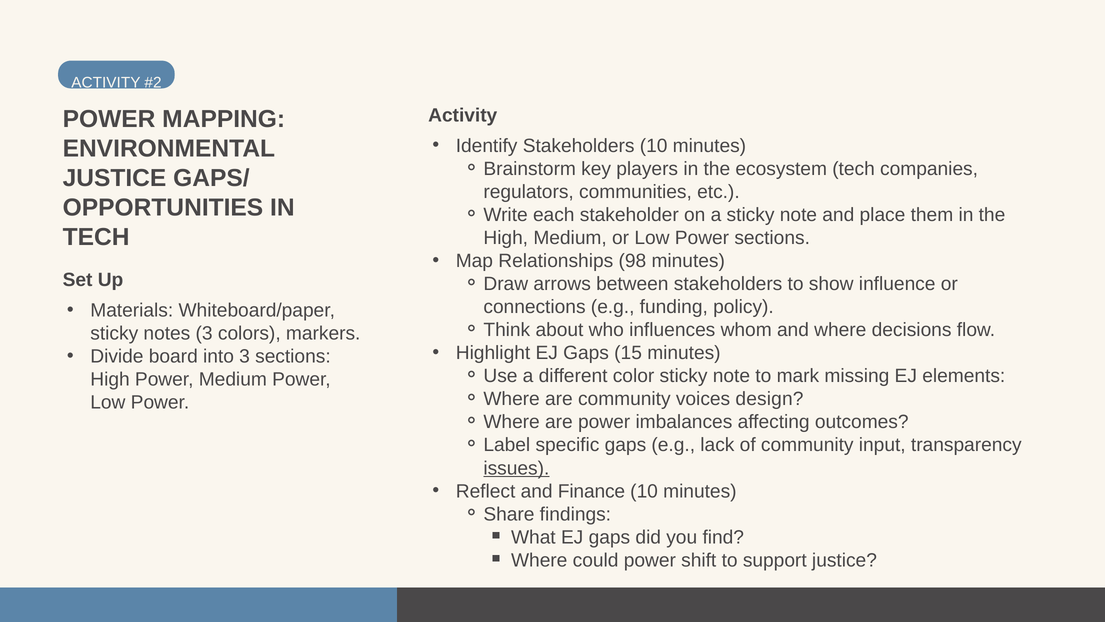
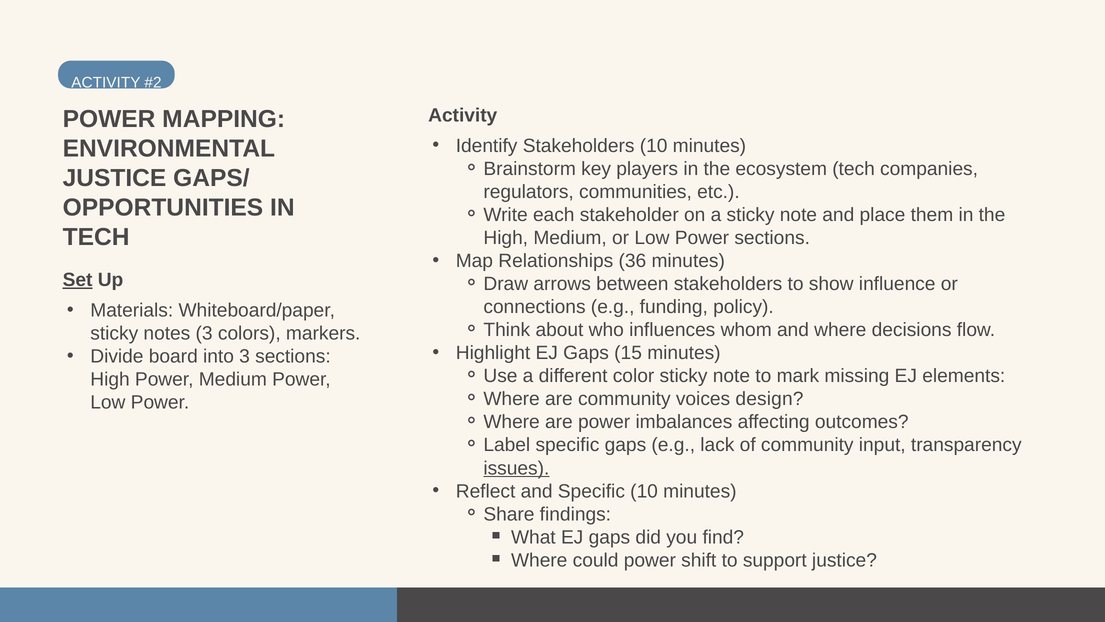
98: 98 -> 36
Set underline: none -> present
and Finance: Finance -> Specific
